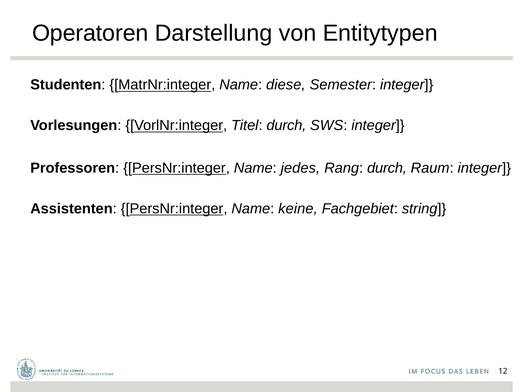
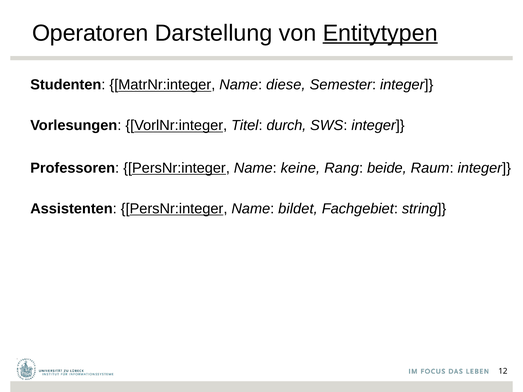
Entitytypen underline: none -> present
jedes: jedes -> keine
Rang durch: durch -> beide
keine: keine -> bildet
